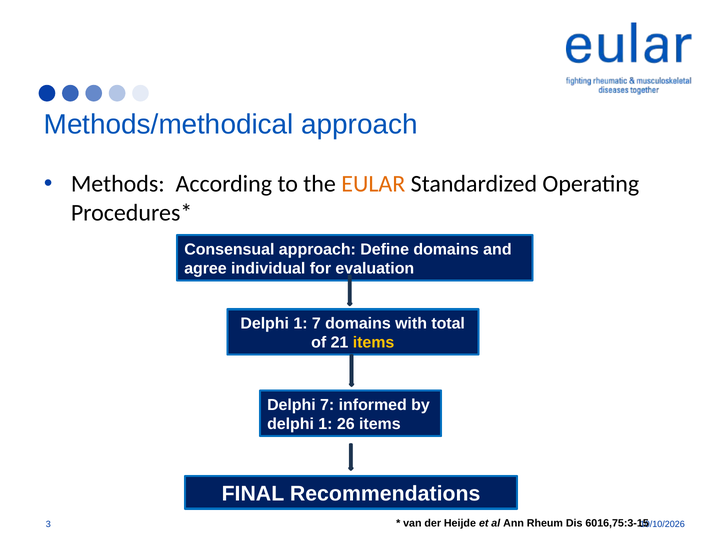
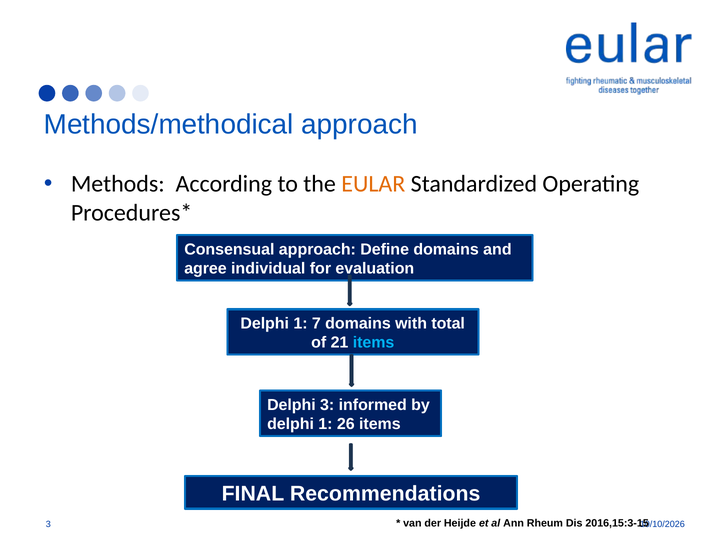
items at (374, 343) colour: yellow -> light blue
Delphi 7: 7 -> 3
6016,75:3-15: 6016,75:3-15 -> 2016,15:3-15
